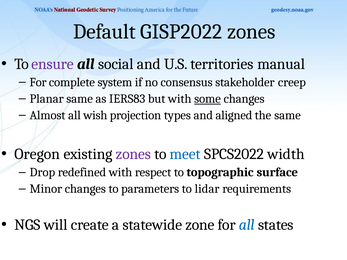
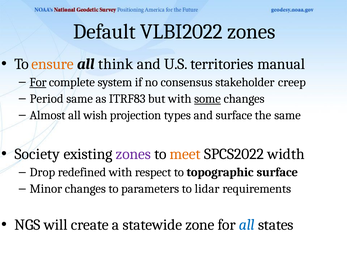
GISP2022: GISP2022 -> VLBI2022
ensure colour: purple -> orange
social: social -> think
For at (38, 82) underline: none -> present
Planar: Planar -> Period
IERS83: IERS83 -> ITRF83
and aligned: aligned -> surface
Oregon: Oregon -> Society
meet colour: blue -> orange
